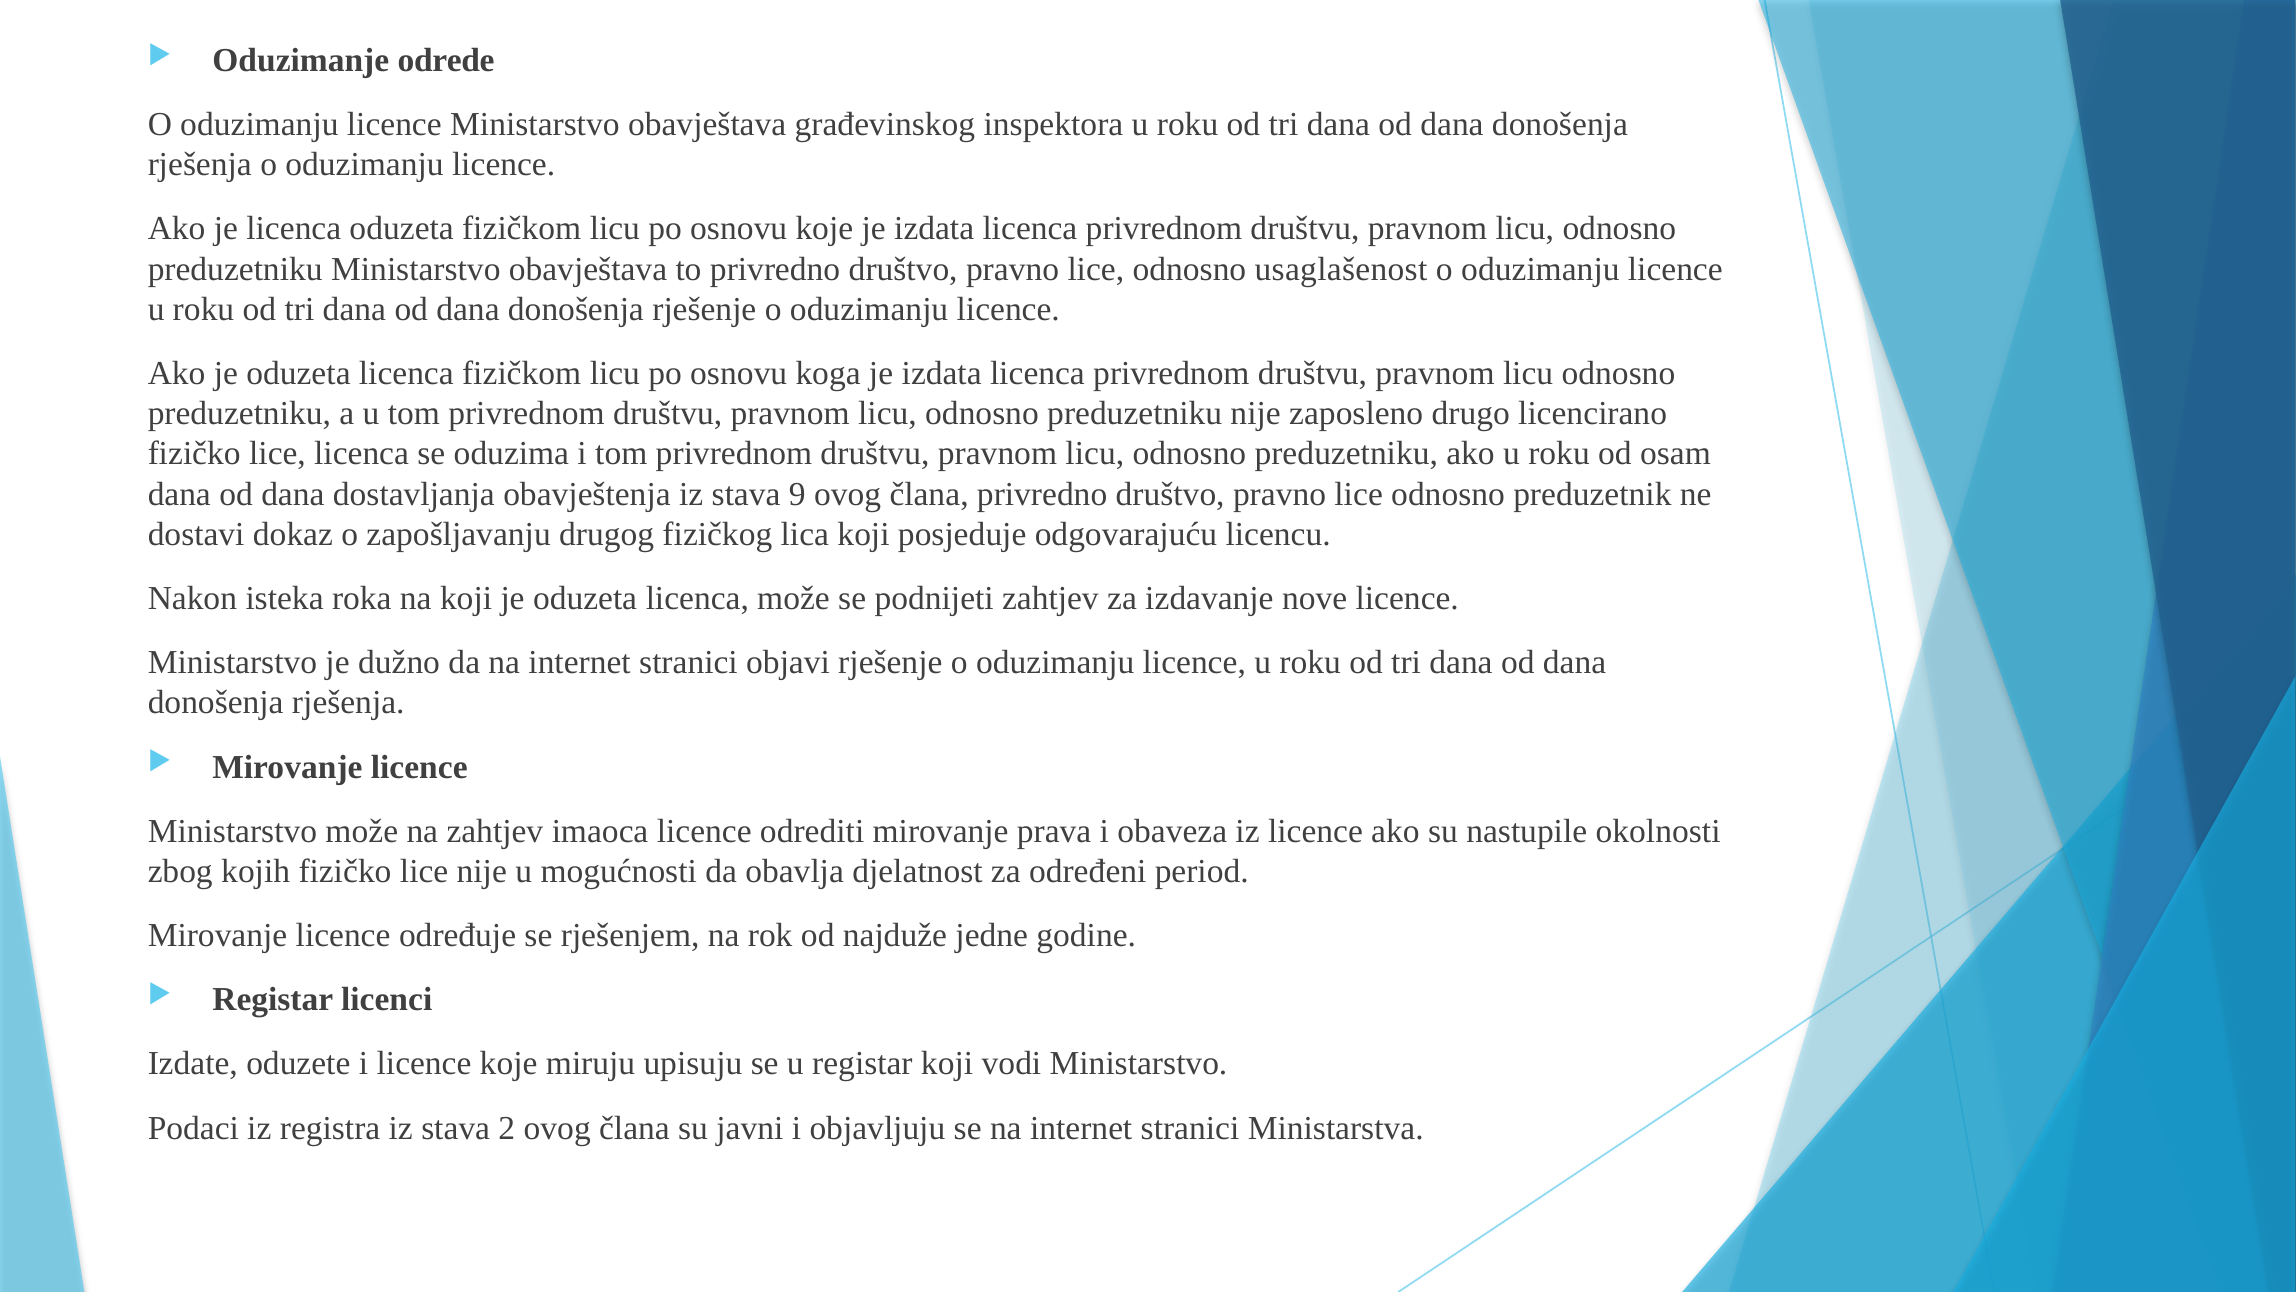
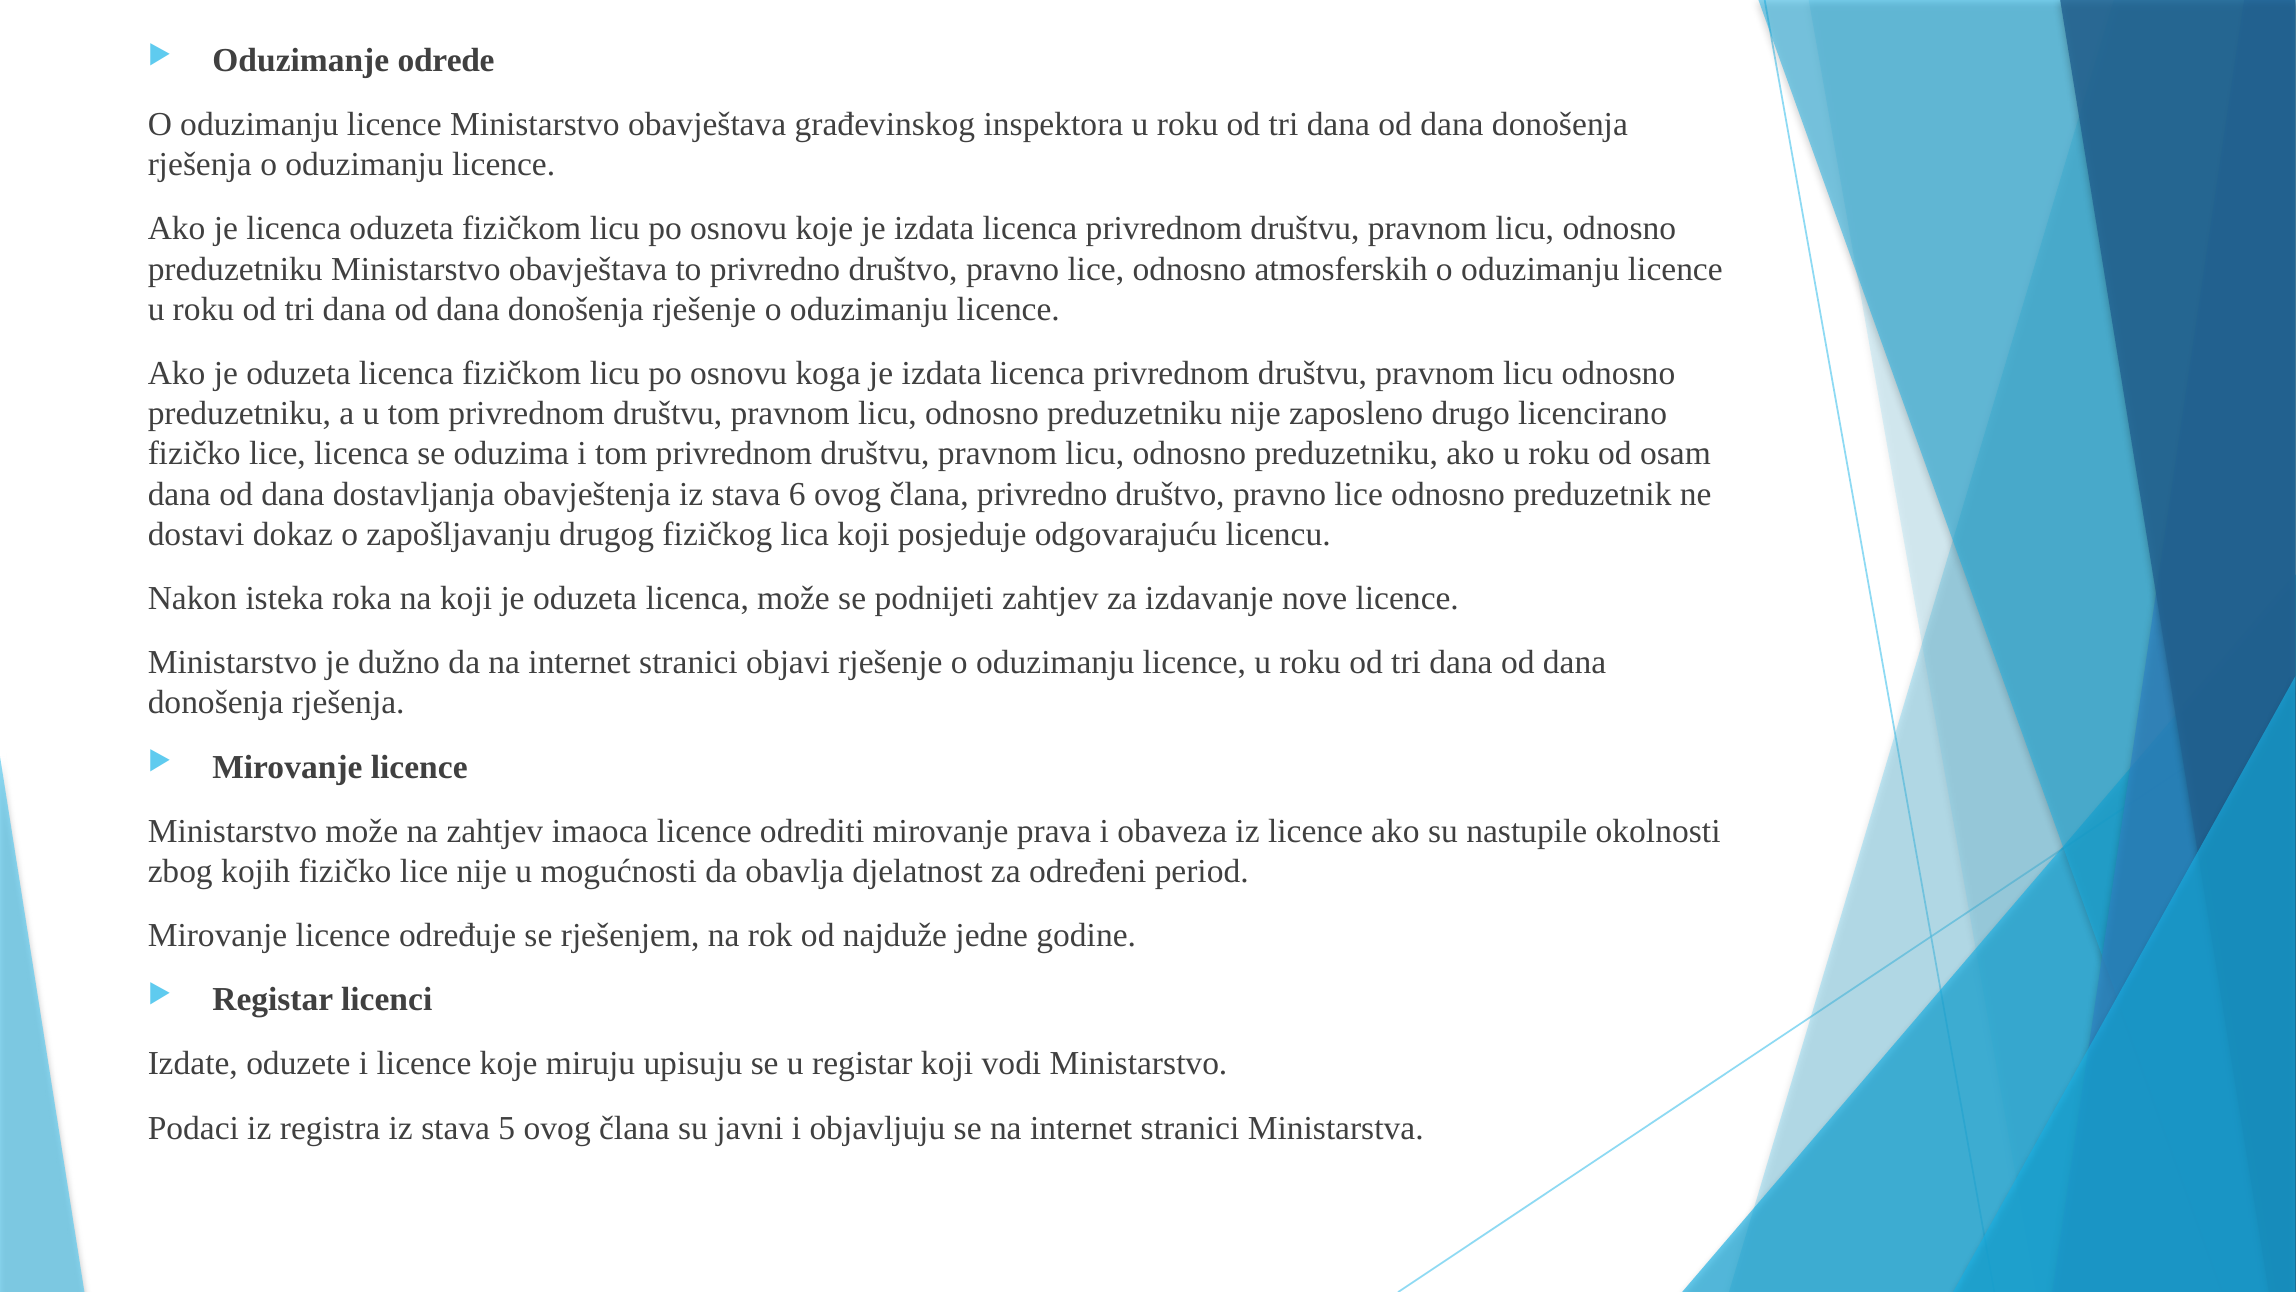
usaglašenost: usaglašenost -> atmosferskih
9: 9 -> 6
2: 2 -> 5
